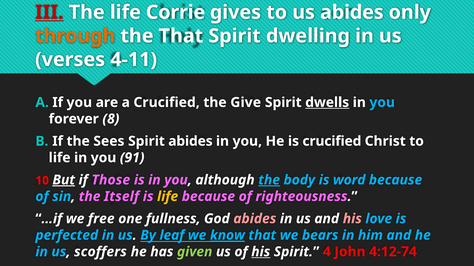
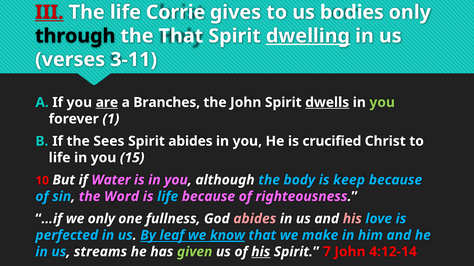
us abides: abides -> bodies
through colour: orange -> black
dwelling underline: none -> present
4-11: 4-11 -> 3-11
are underline: none -> present
a Crucified: Crucified -> Branches
the Give: Give -> John
you at (382, 103) colour: light blue -> light green
8: 8 -> 1
91: 91 -> 15
But underline: present -> none
Those: Those -> Water
the at (269, 180) underline: present -> none
word: word -> keep
Itself: Itself -> Word
life at (168, 197) colour: yellow -> light blue
we free: free -> only
bears: bears -> make
scoffers: scoffers -> streams
4: 4 -> 7
4:12-74: 4:12-74 -> 4:12-14
